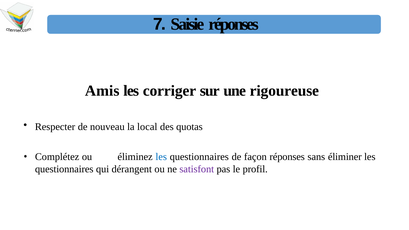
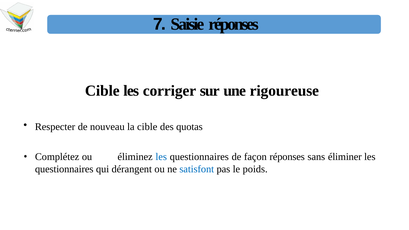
Amis at (102, 91): Amis -> Cible
la local: local -> cible
satisfont colour: purple -> blue
profil: profil -> poids
